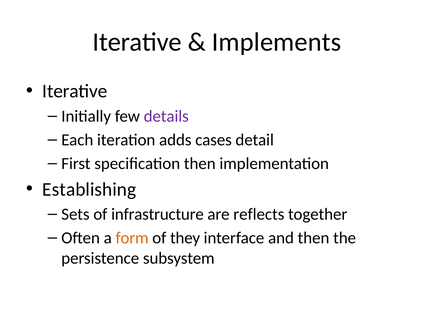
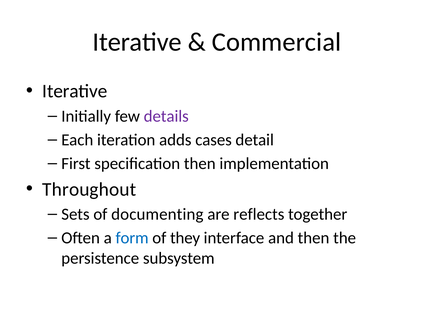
Implements: Implements -> Commercial
Establishing: Establishing -> Throughout
infrastructure: infrastructure -> documenting
form colour: orange -> blue
